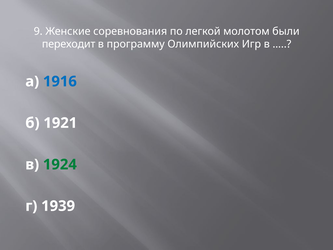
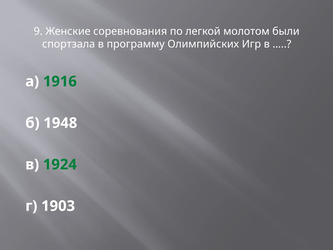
переходит: переходит -> спортзала
1916 colour: blue -> green
1921: 1921 -> 1948
1939: 1939 -> 1903
